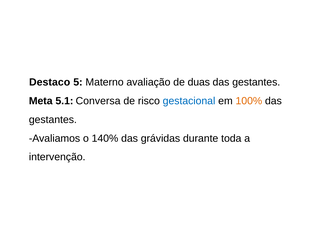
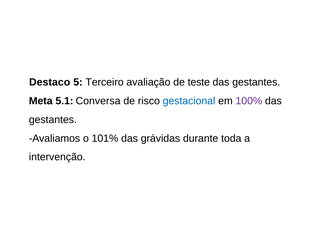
Materno: Materno -> Terceiro
duas: duas -> teste
100% colour: orange -> purple
140%: 140% -> 101%
